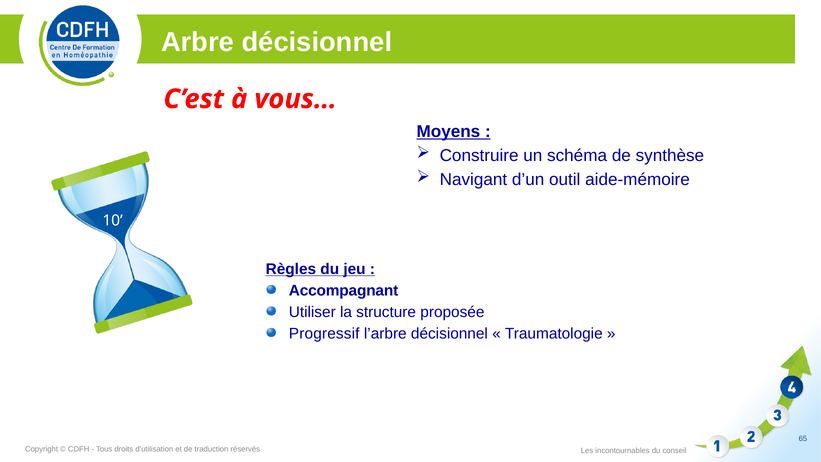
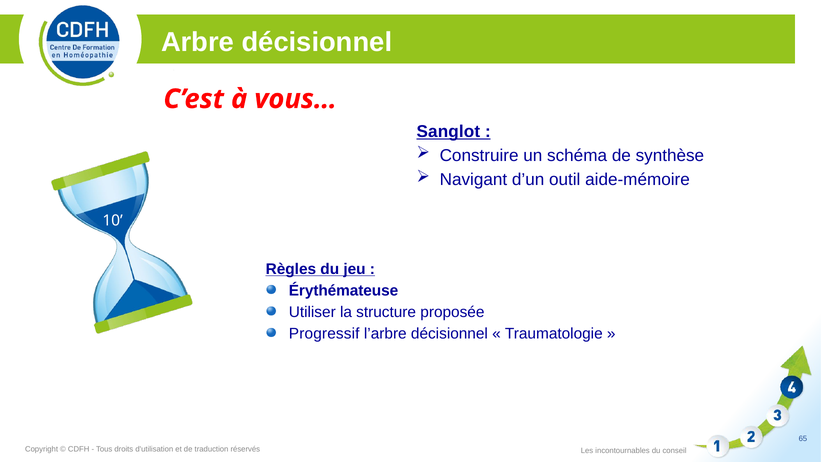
Moyens: Moyens -> Sanglot
Accompagnant: Accompagnant -> Érythémateuse
